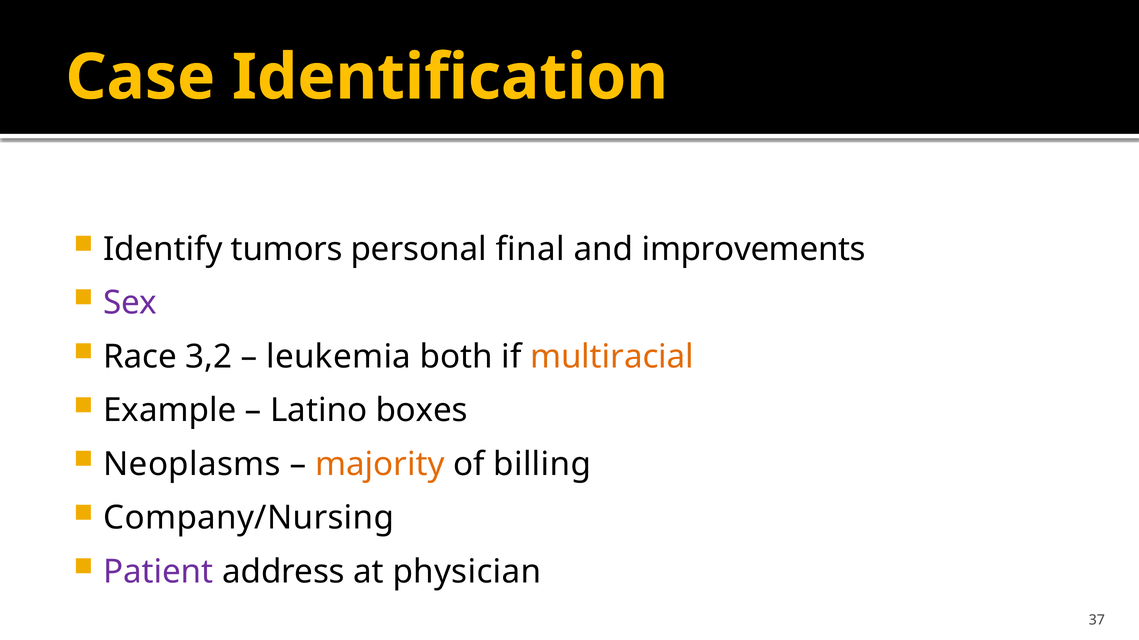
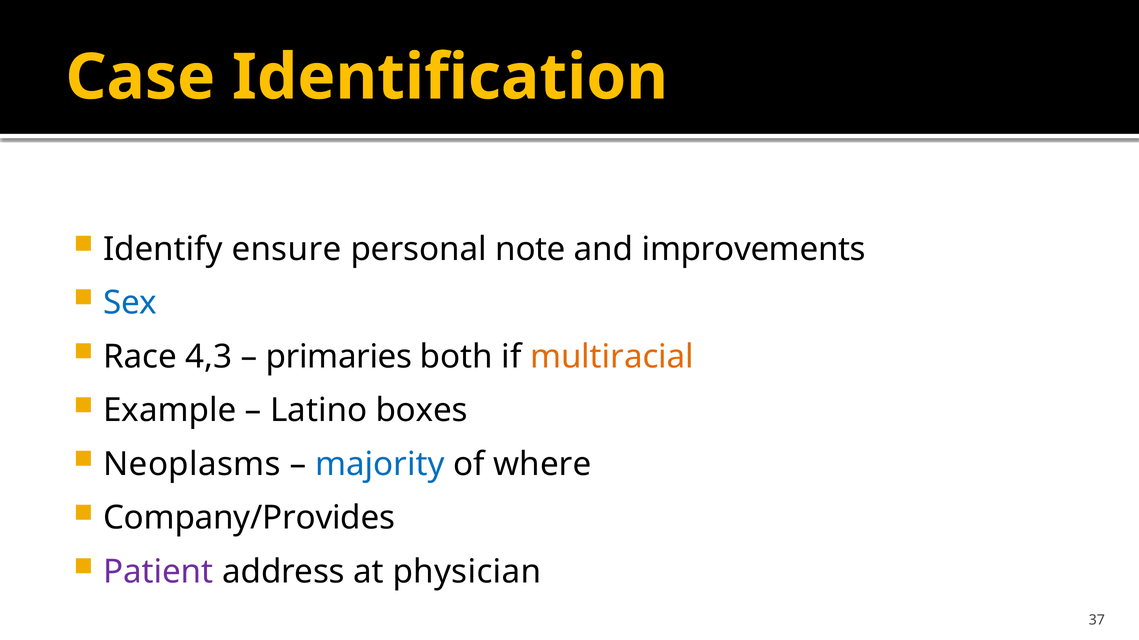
tumors: tumors -> ensure
final: final -> note
Sex colour: purple -> blue
3,2: 3,2 -> 4,3
leukemia: leukemia -> primaries
majority colour: orange -> blue
billing: billing -> where
Company/Nursing: Company/Nursing -> Company/Provides
